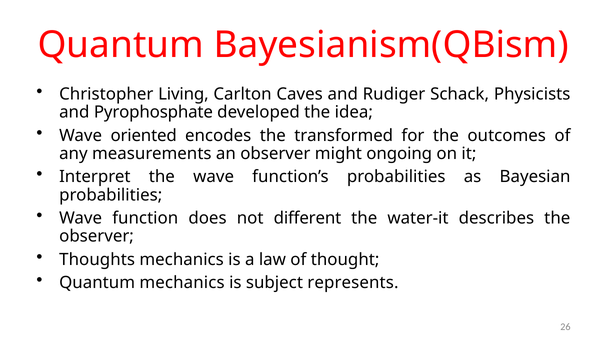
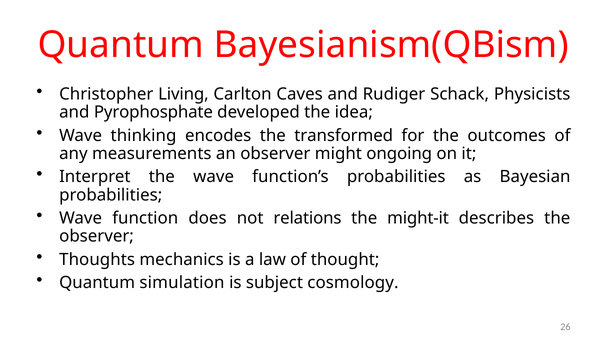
oriented: oriented -> thinking
different: different -> relations
water-it: water-it -> might-it
Quantum mechanics: mechanics -> simulation
represents: represents -> cosmology
